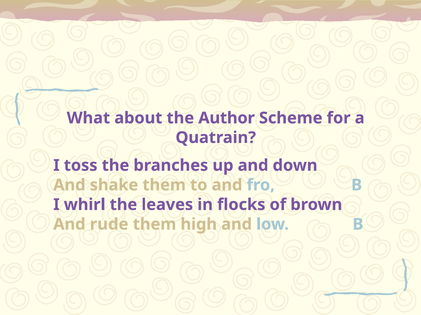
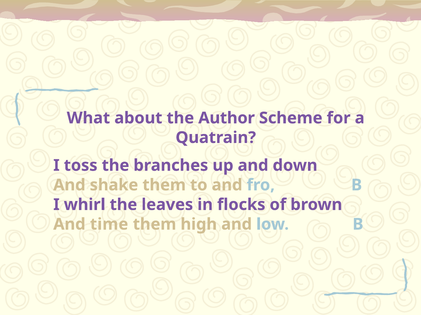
rude: rude -> time
